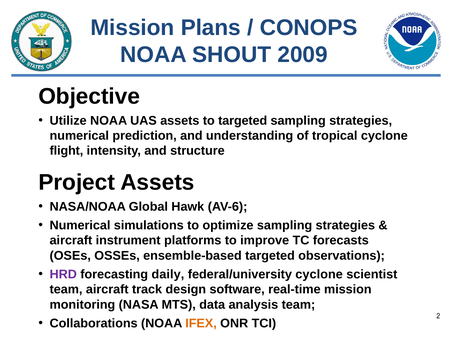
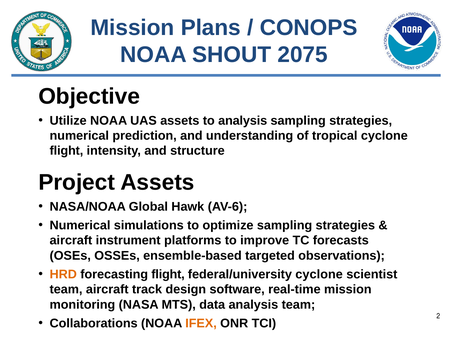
2009: 2009 -> 2075
to targeted: targeted -> analysis
HRD colour: purple -> orange
forecasting daily: daily -> flight
